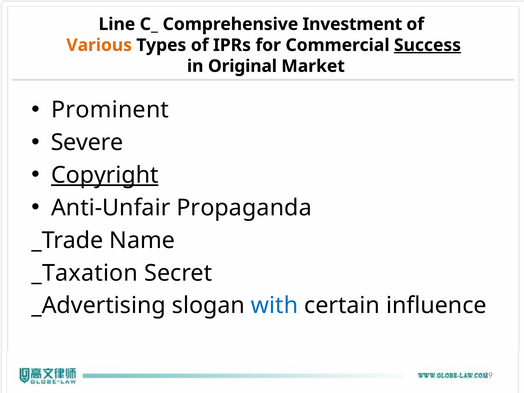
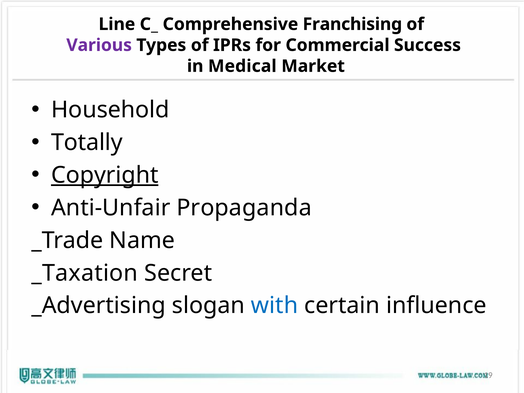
Investment: Investment -> Franchising
Various colour: orange -> purple
Success underline: present -> none
Original: Original -> Medical
Prominent: Prominent -> Household
Severe: Severe -> Totally
